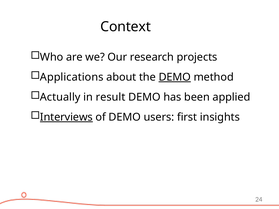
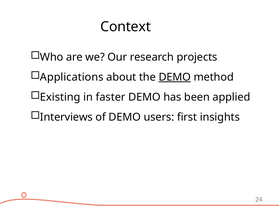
Actually: Actually -> Existing
result: result -> faster
Interviews underline: present -> none
